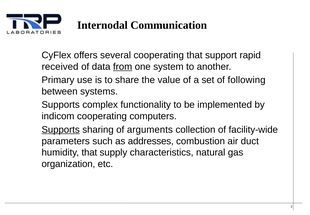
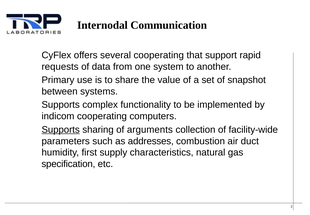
received: received -> requests
from underline: present -> none
following: following -> snapshot
humidity that: that -> first
organization: organization -> specification
